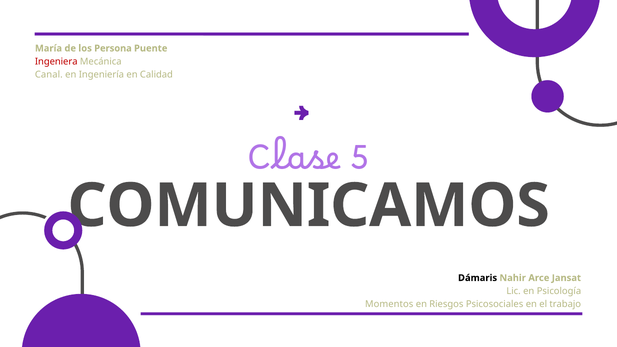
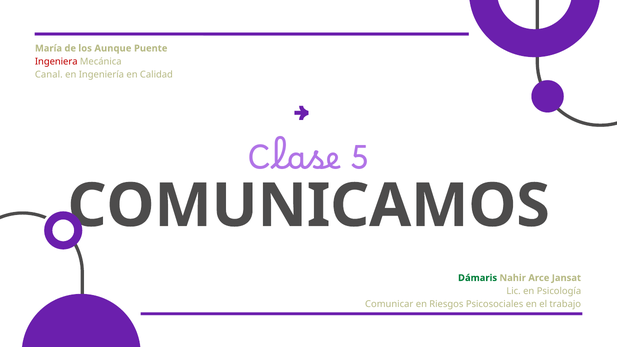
Persona: Persona -> Aunque
Dámaris colour: black -> green
Momentos: Momentos -> Comunicar
